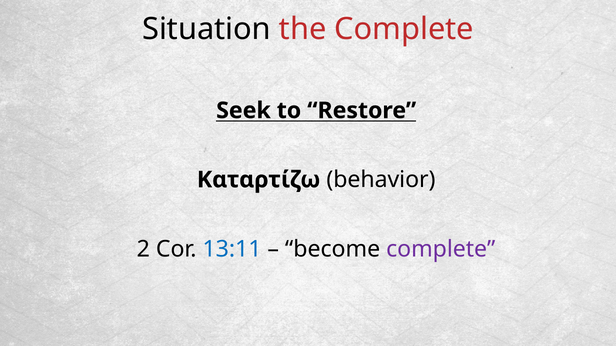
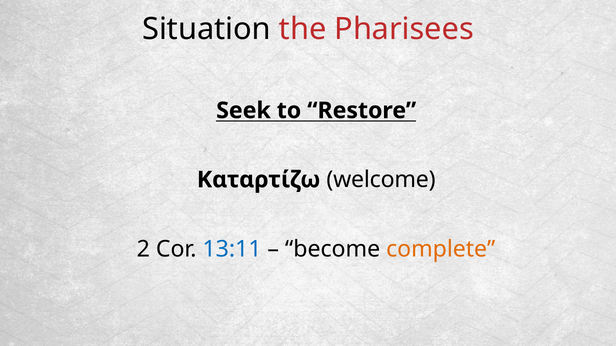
the Complete: Complete -> Pharisees
behavior: behavior -> welcome
complete at (441, 249) colour: purple -> orange
